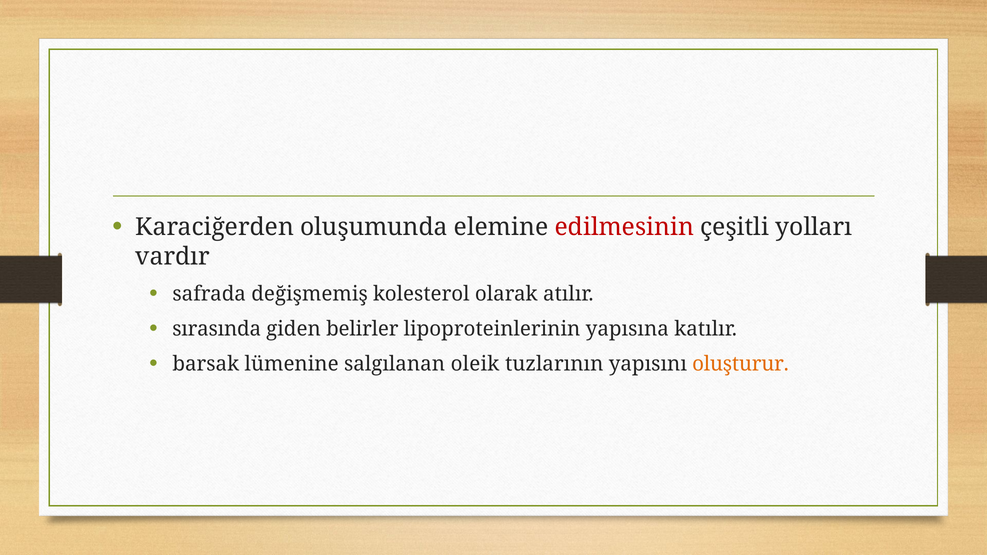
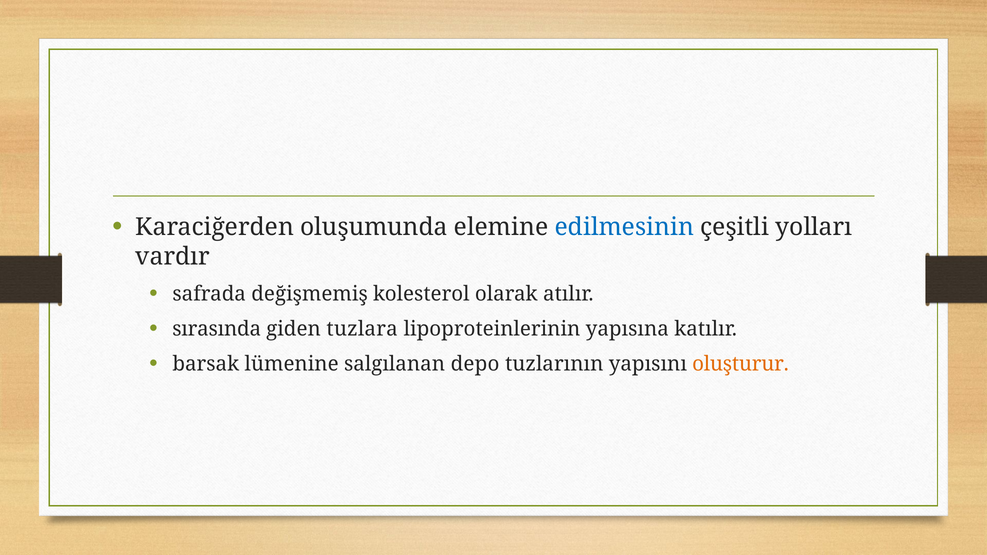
edilmesinin colour: red -> blue
belirler: belirler -> tuzlara
oleik: oleik -> depo
